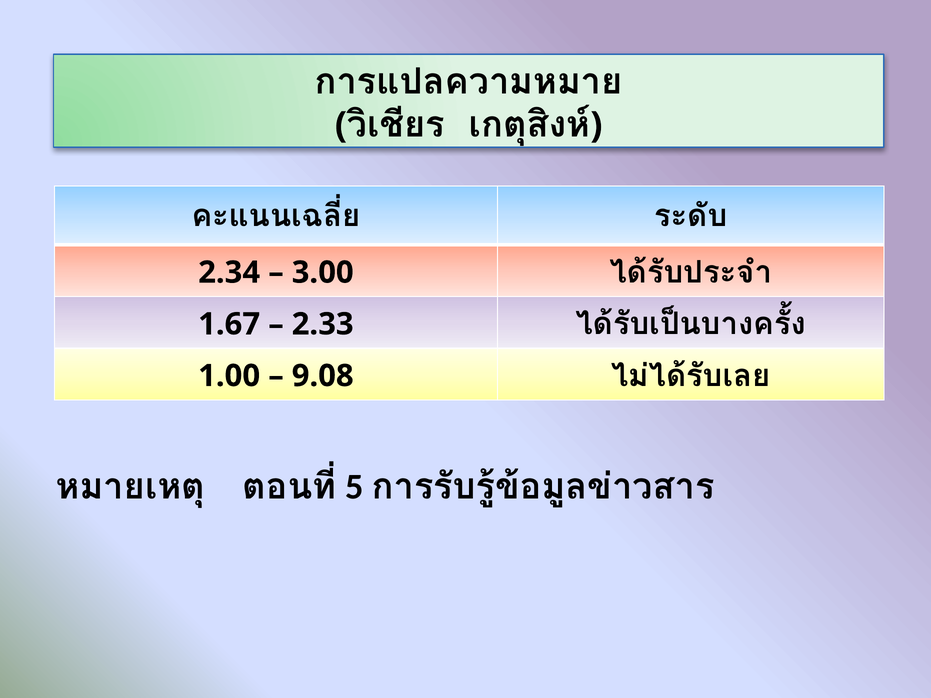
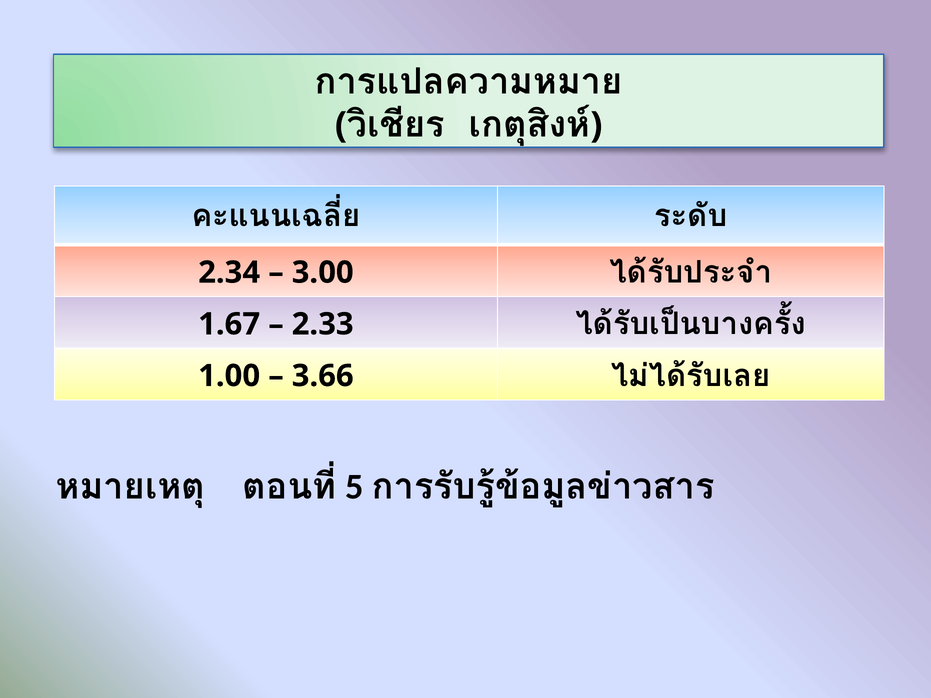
9.08: 9.08 -> 3.66
